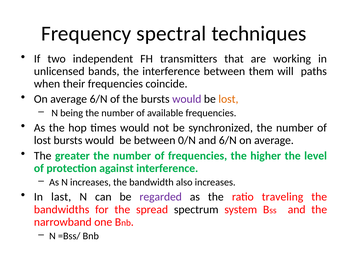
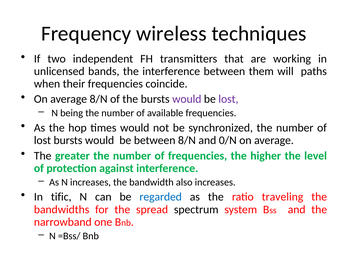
spectral: spectral -> wireless
average 6/N: 6/N -> 8/N
lost at (228, 99) colour: orange -> purple
between 0/N: 0/N -> 8/N
and 6/N: 6/N -> 0/N
last: last -> tific
regarded colour: purple -> blue
